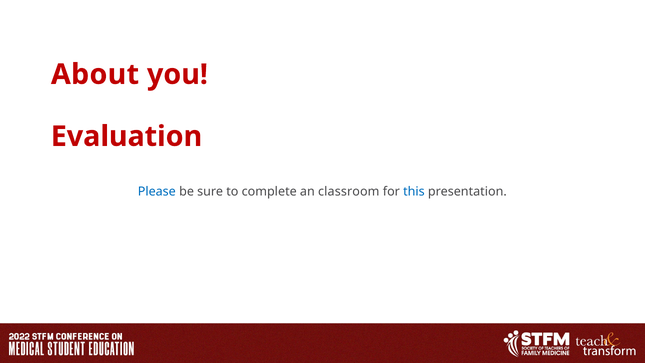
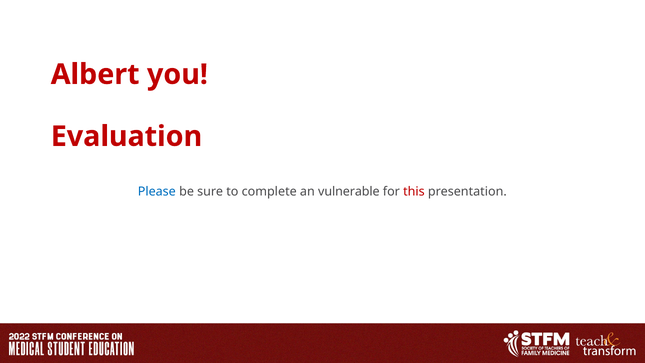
About: About -> Albert
classroom: classroom -> vulnerable
this colour: blue -> red
